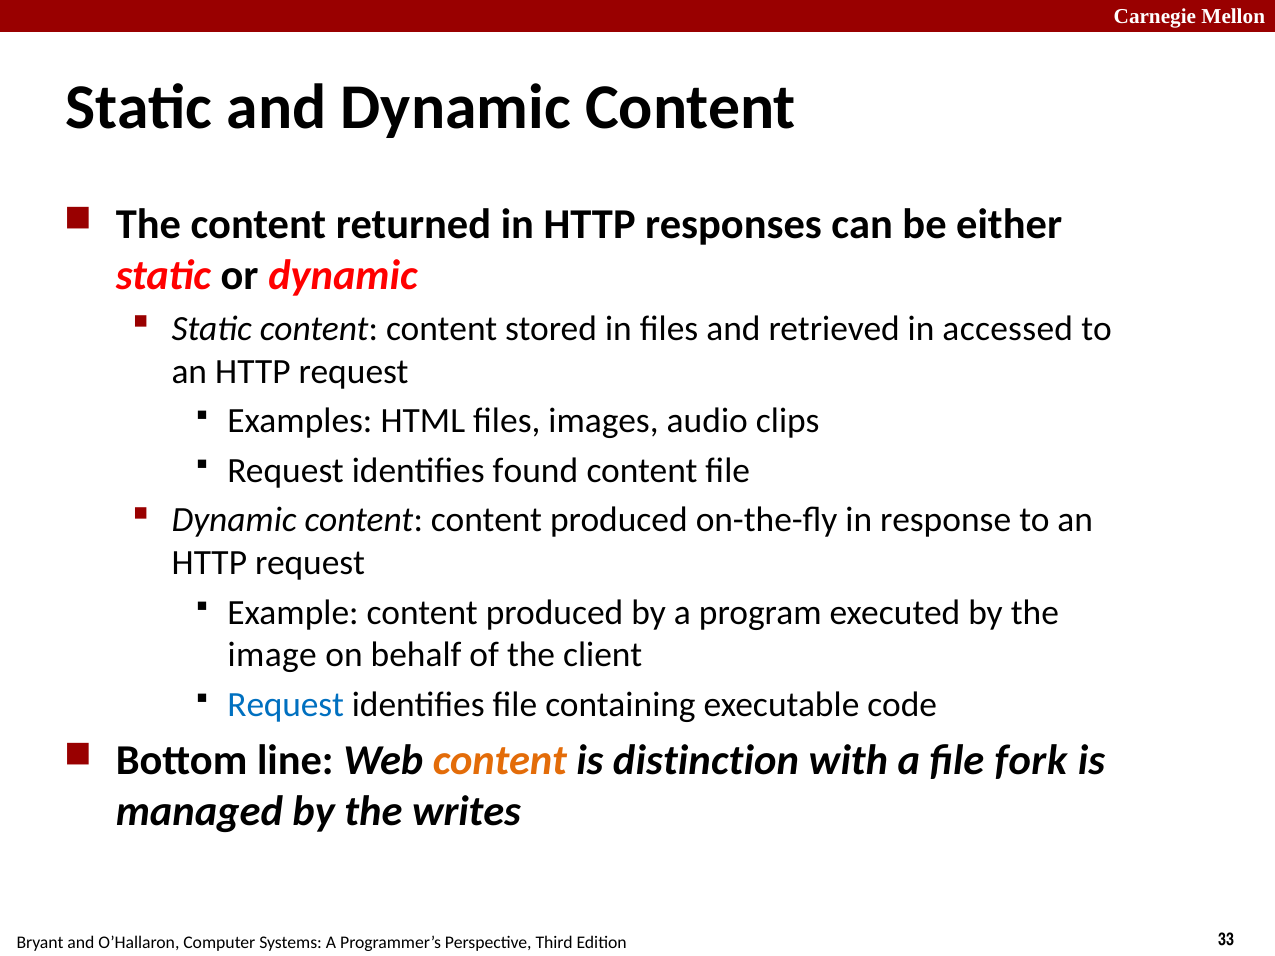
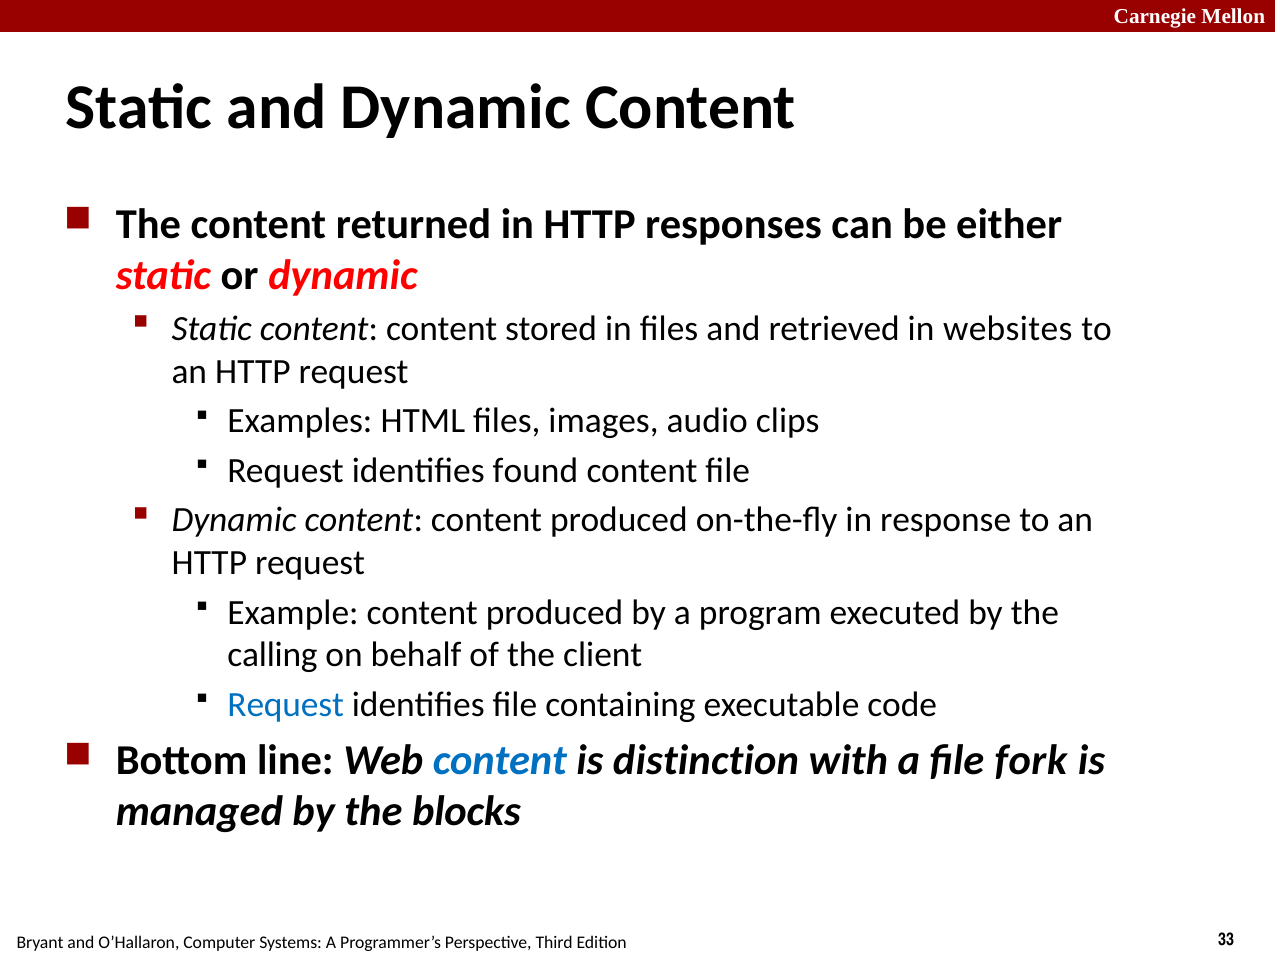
accessed: accessed -> websites
image: image -> calling
content at (500, 760) colour: orange -> blue
writes: writes -> blocks
